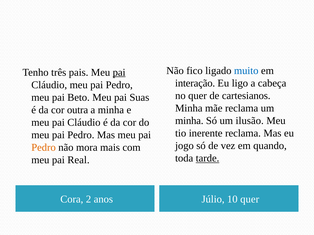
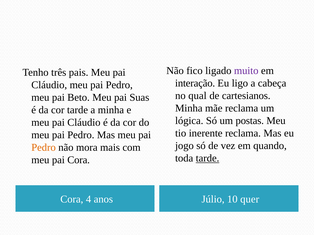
muito colour: blue -> purple
pai at (119, 72) underline: present -> none
no quer: quer -> qual
cor outra: outra -> tarde
minha at (189, 121): minha -> lógica
ilusão: ilusão -> postas
pai Real: Real -> Cora
2: 2 -> 4
